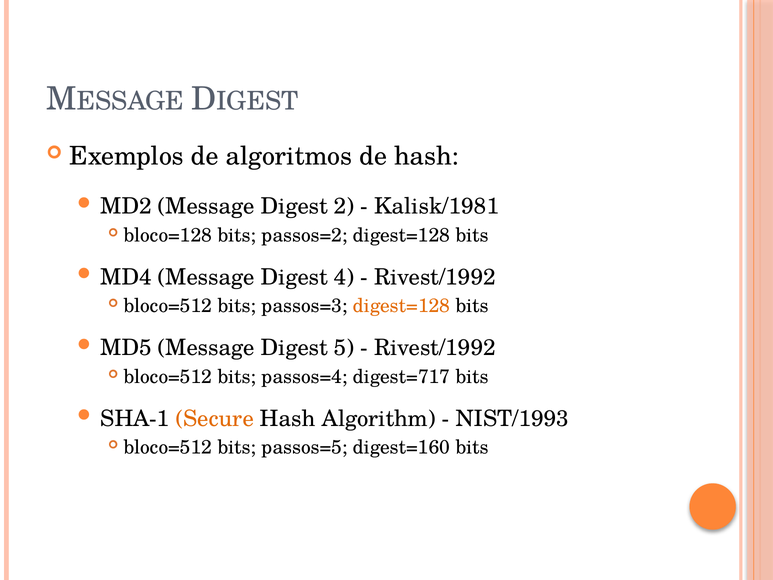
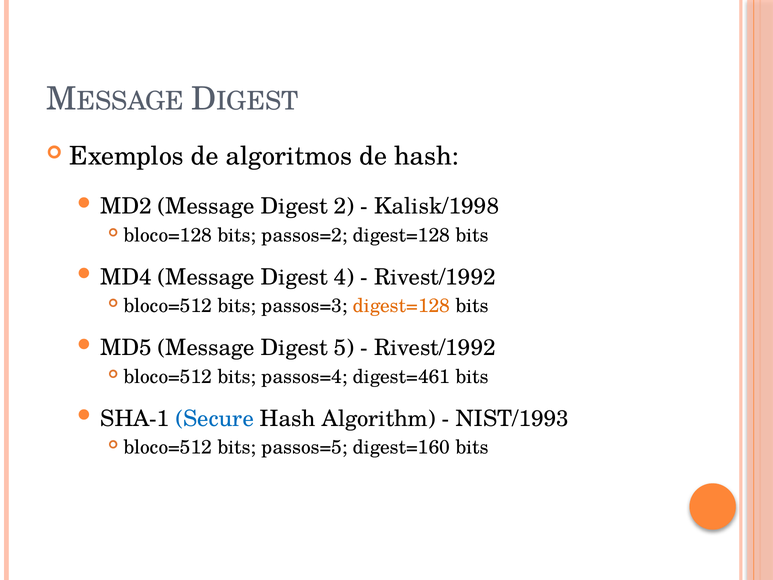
Kalisk/1981: Kalisk/1981 -> Kalisk/1998
digest=717: digest=717 -> digest=461
Secure colour: orange -> blue
